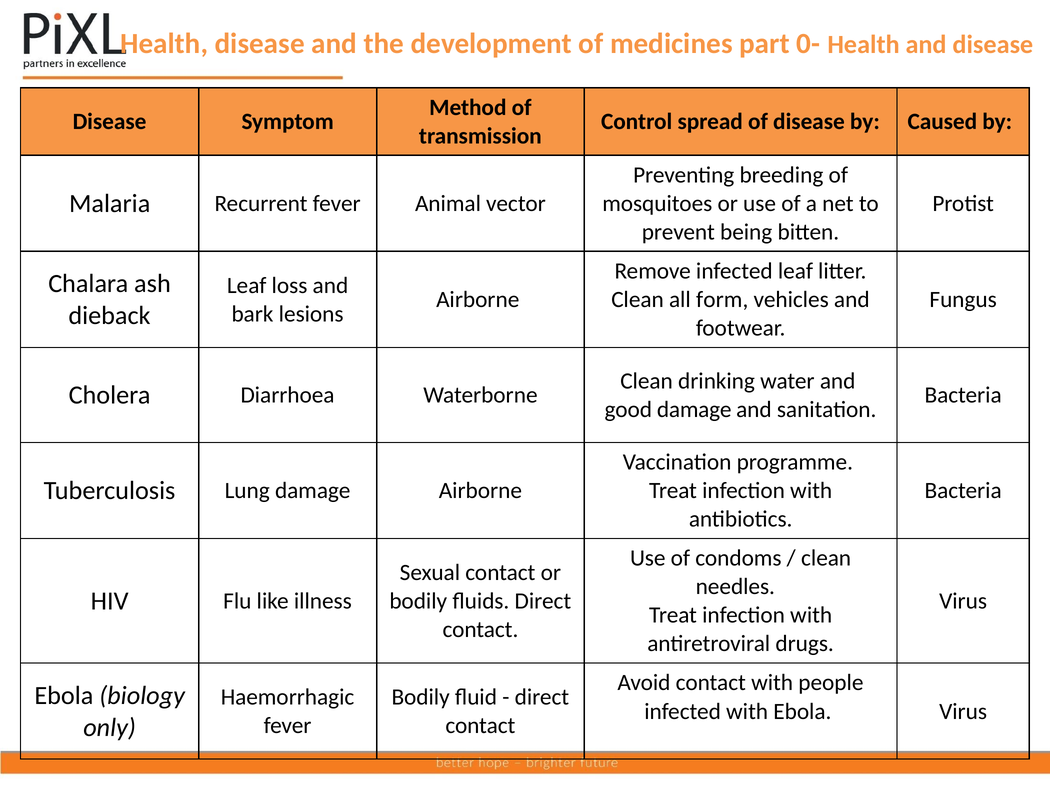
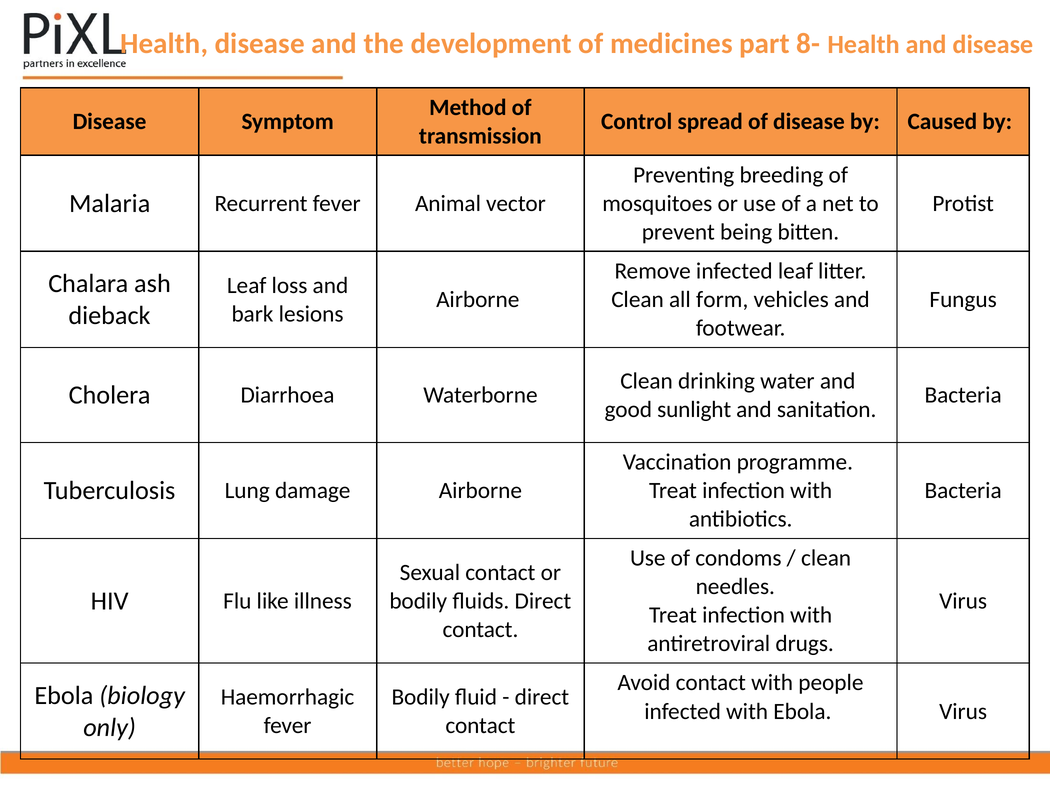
0-: 0- -> 8-
good damage: damage -> sunlight
